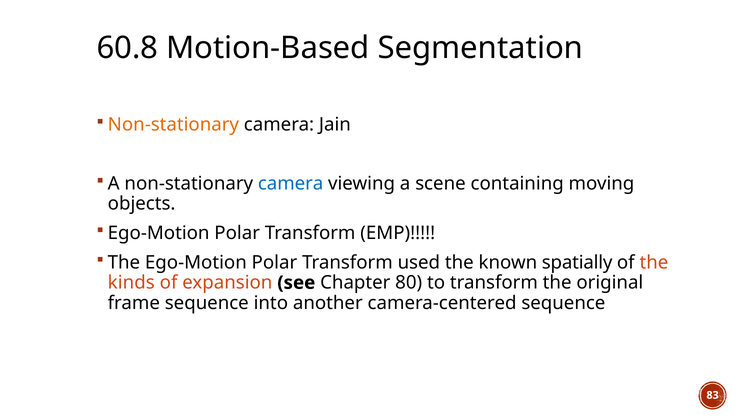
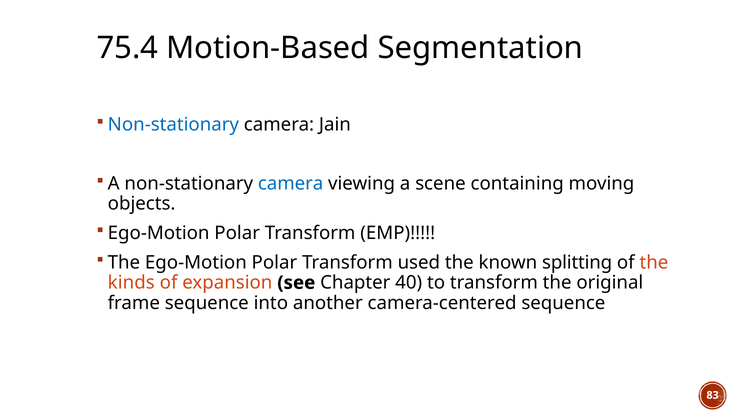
60.8: 60.8 -> 75.4
Non-stationary at (173, 125) colour: orange -> blue
spatially: spatially -> splitting
80: 80 -> 40
